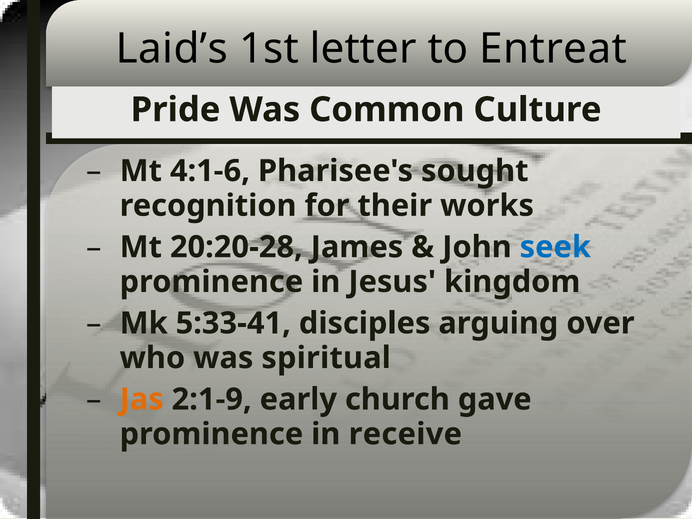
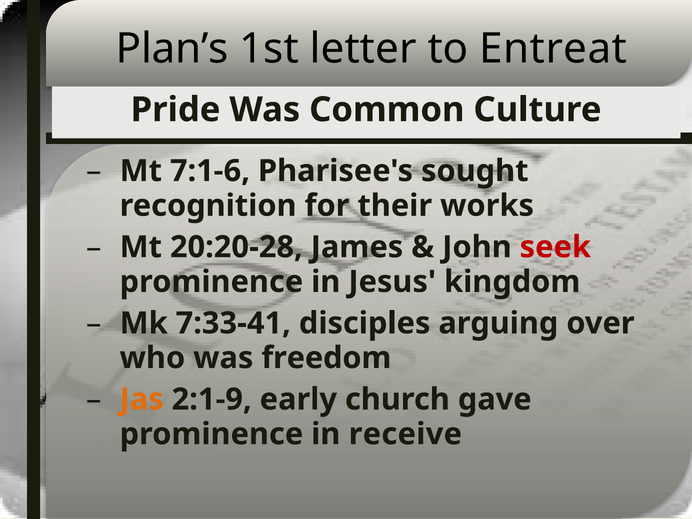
Laid’s: Laid’s -> Plan’s
4:1-6: 4:1-6 -> 7:1-6
seek colour: blue -> red
5:33-41: 5:33-41 -> 7:33-41
spiritual: spiritual -> freedom
